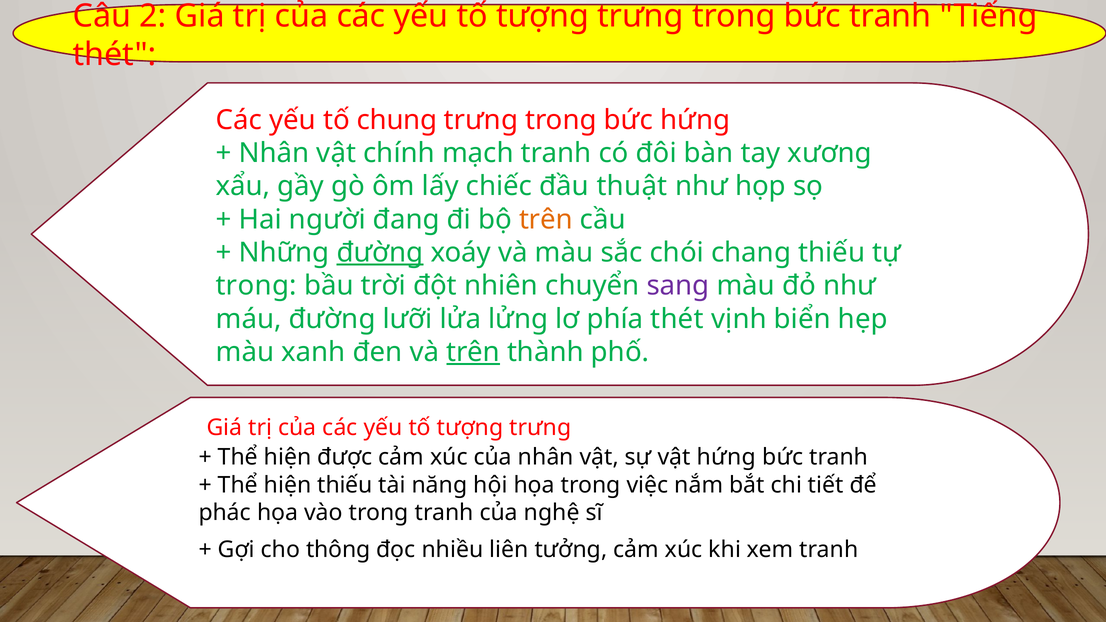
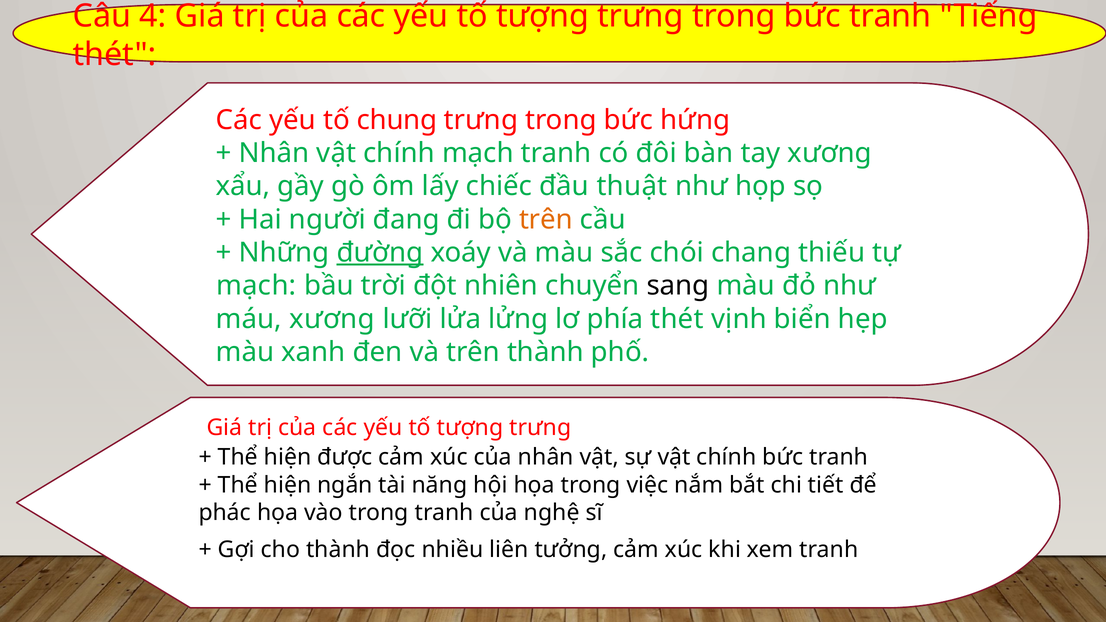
2: 2 -> 4
trong at (256, 286): trong -> mạch
sang colour: purple -> black
máu đường: đường -> xương
trên at (473, 352) underline: present -> none
sự vật hứng: hứng -> chính
hiện thiếu: thiếu -> ngắn
cho thông: thông -> thành
